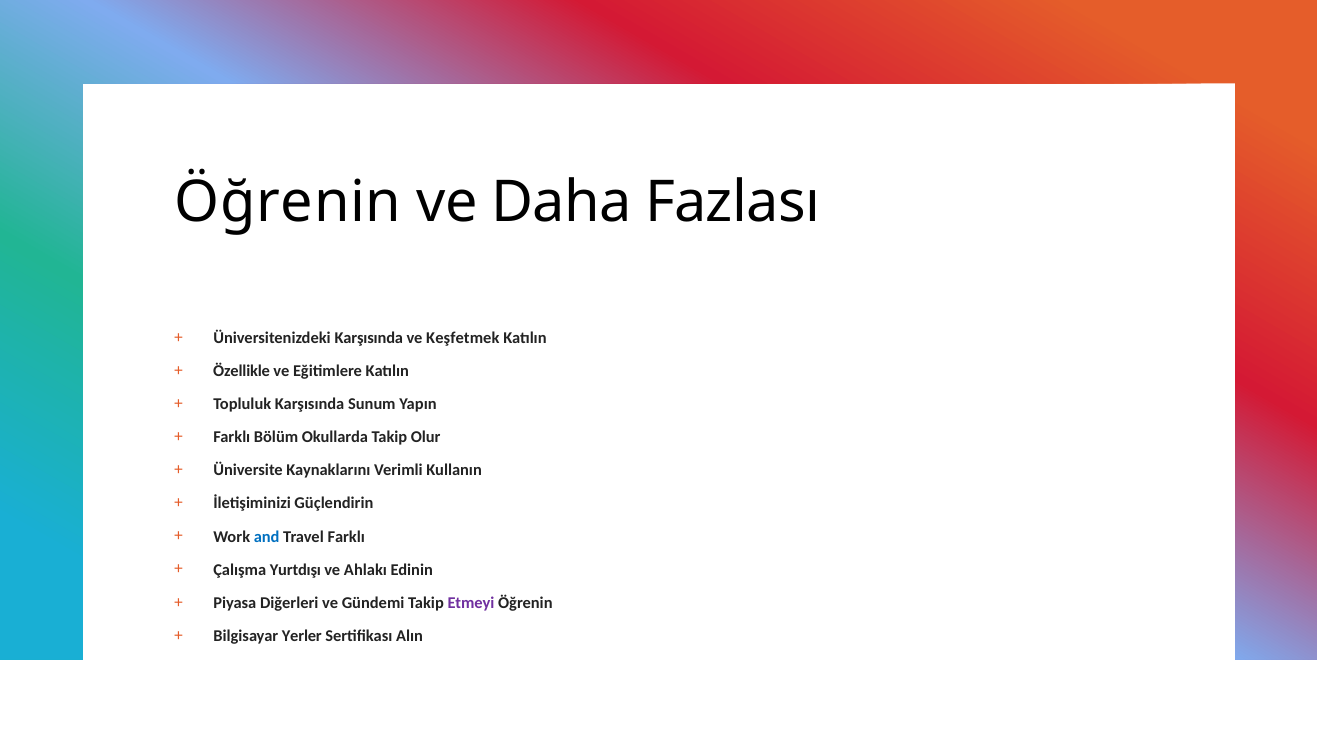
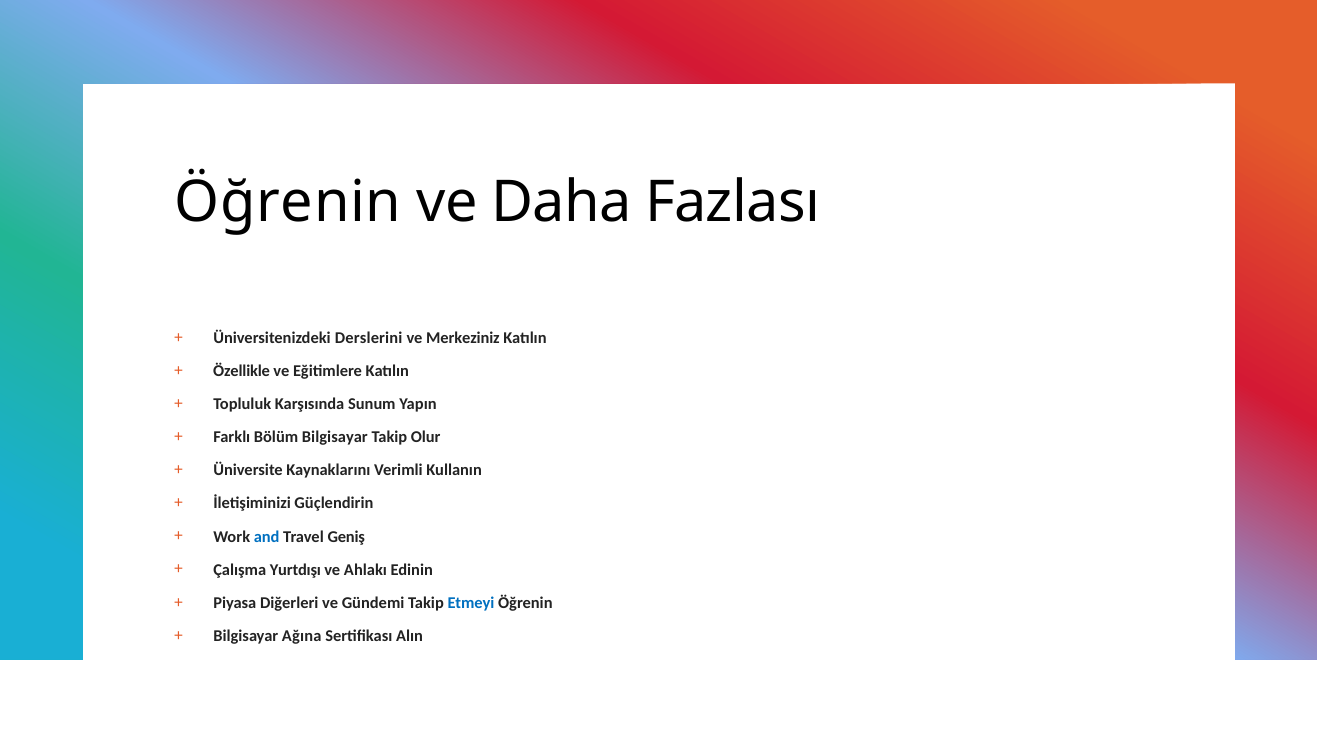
Üniversitenizdeki Karşısında: Karşısında -> Derslerini
Keşfetmek: Keşfetmek -> Merkeziniz
Bölüm Okullarda: Okullarda -> Bilgisayar
Travel Farklı: Farklı -> Geniş
Etmeyi colour: purple -> blue
Yerler: Yerler -> Ağına
